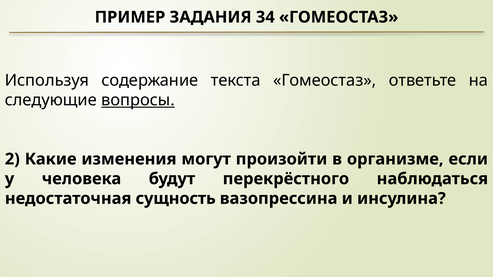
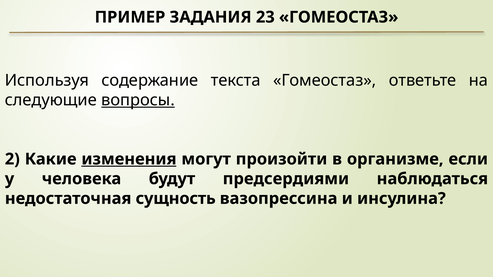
34: 34 -> 23
изменения underline: none -> present
перекрёстного: перекрёстного -> предсердиями
